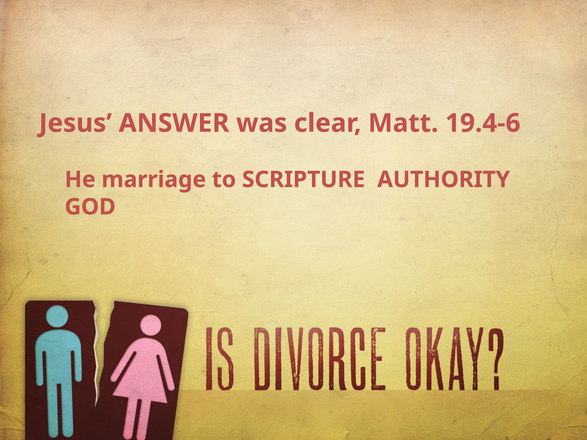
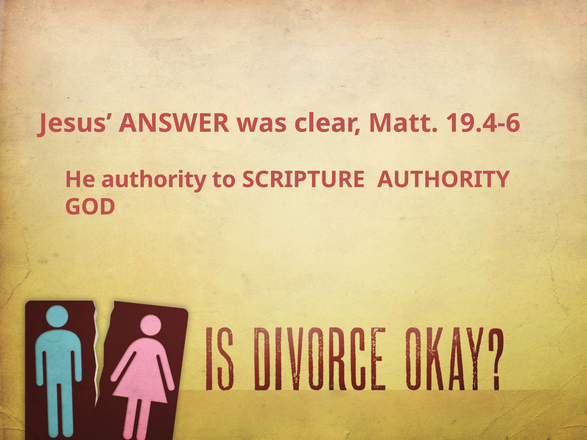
He marriage: marriage -> authority
